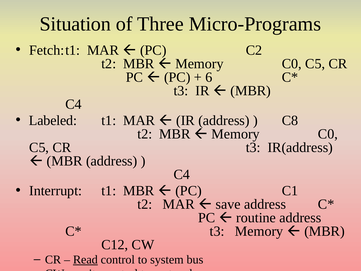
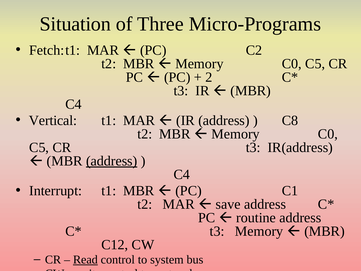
6: 6 -> 2
Labeled: Labeled -> Vertical
address at (112, 161) underline: none -> present
